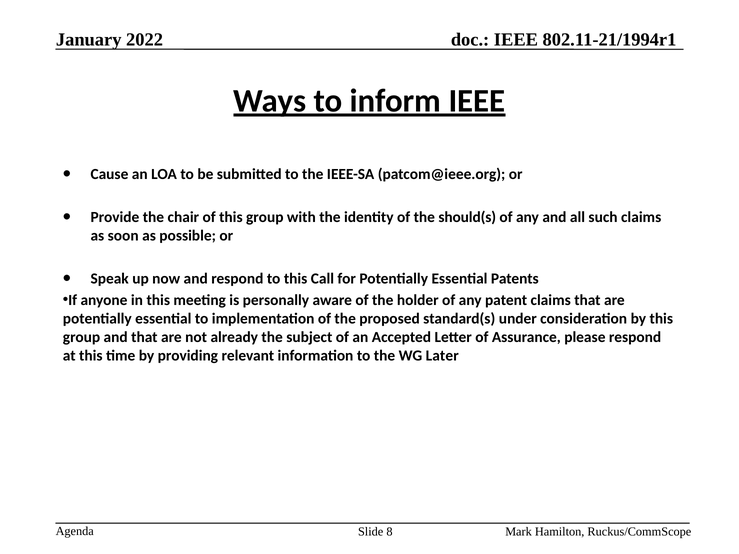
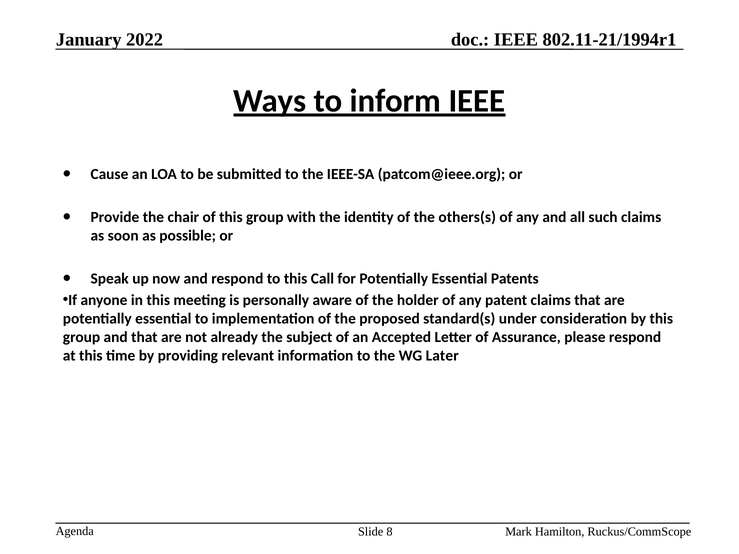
should(s: should(s -> others(s
